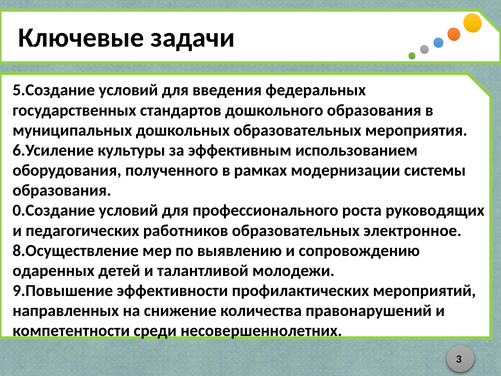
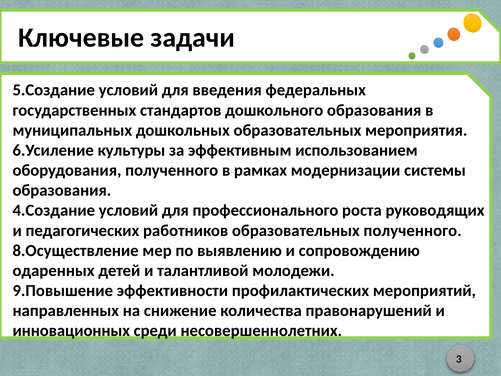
0.Создание: 0.Создание -> 4.Создание
образовательных электронное: электронное -> полученного
компетентности: компетентности -> инновационных
